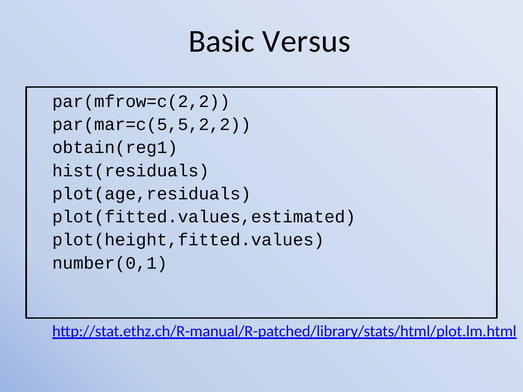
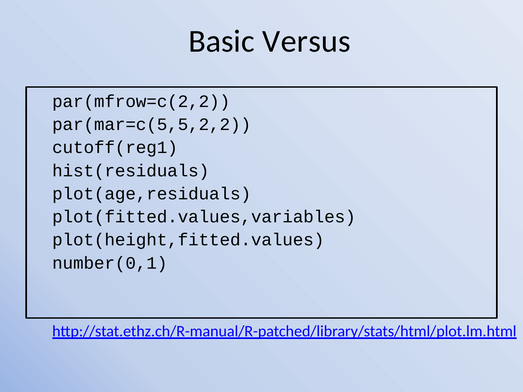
obtain(reg1: obtain(reg1 -> cutoff(reg1
plot(fitted.values,estimated: plot(fitted.values,estimated -> plot(fitted.values,variables
